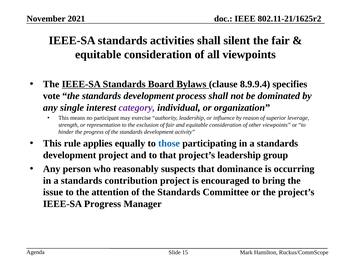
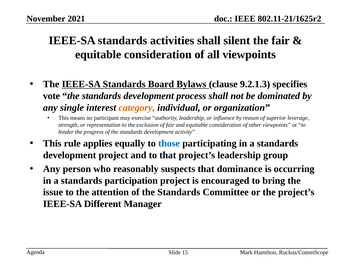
8.9.9.4: 8.9.9.4 -> 9.2.1.3
category colour: purple -> orange
contribution: contribution -> participation
IEEE-SA Progress: Progress -> Different
